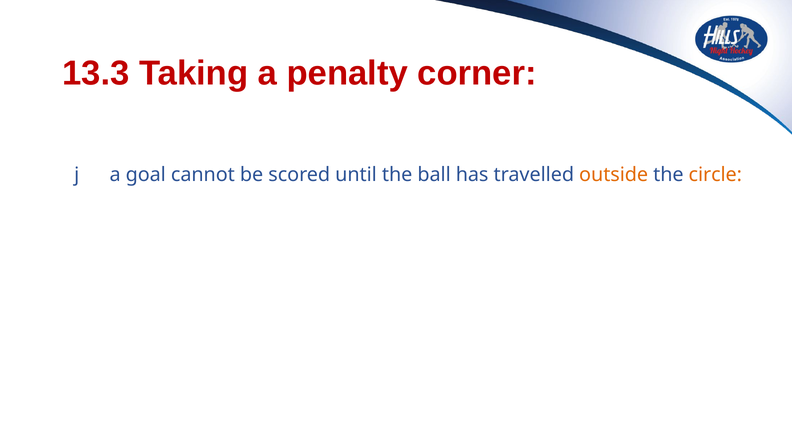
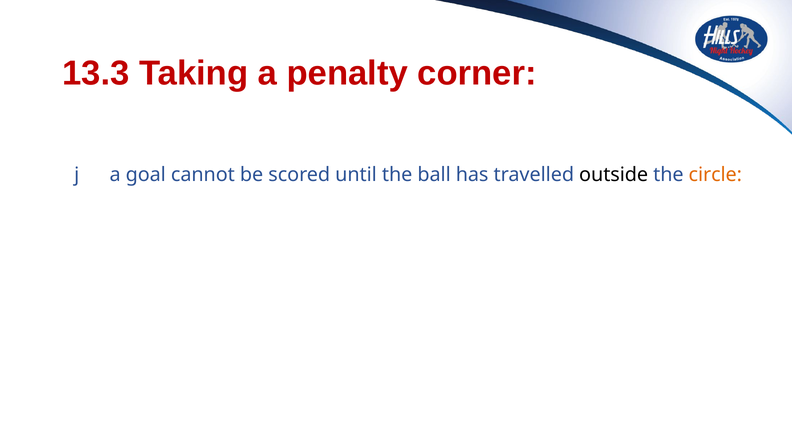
outside colour: orange -> black
